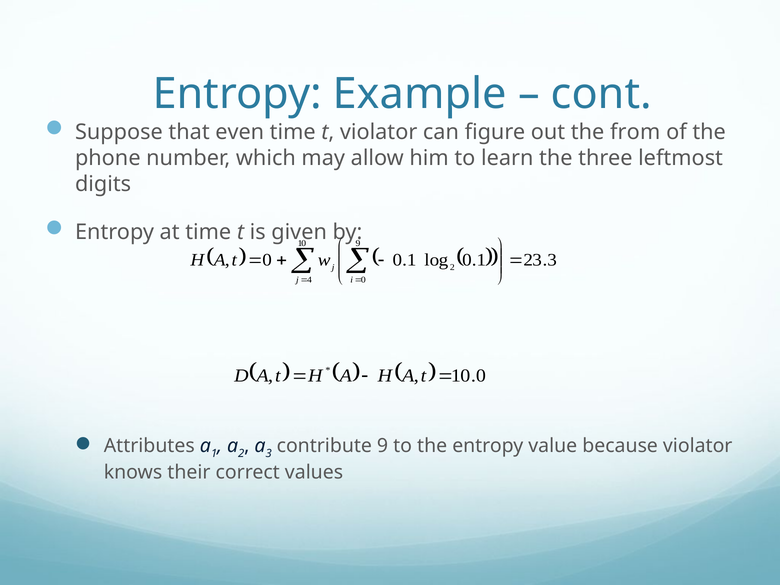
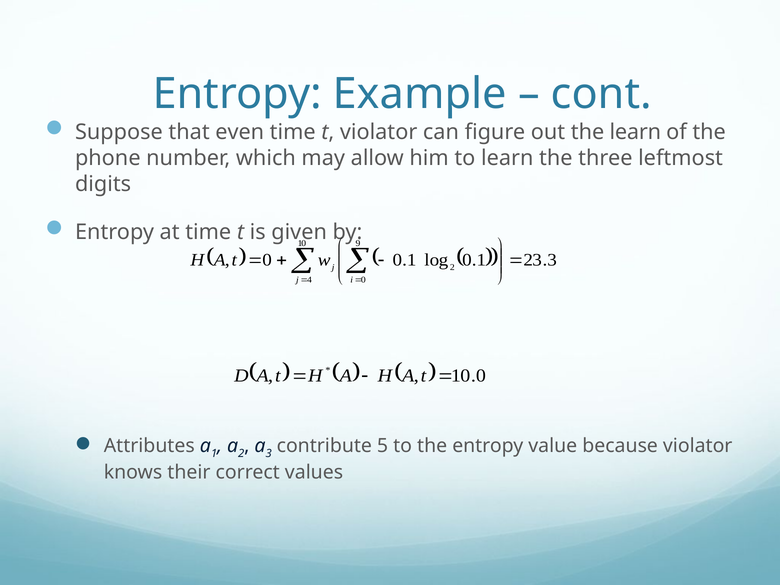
the from: from -> learn
contribute 9: 9 -> 5
